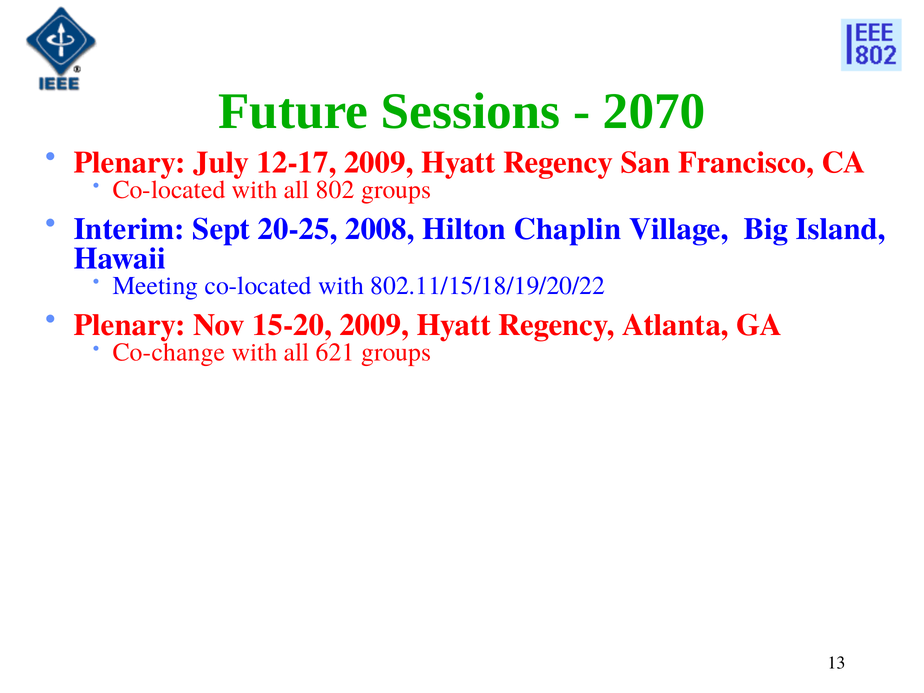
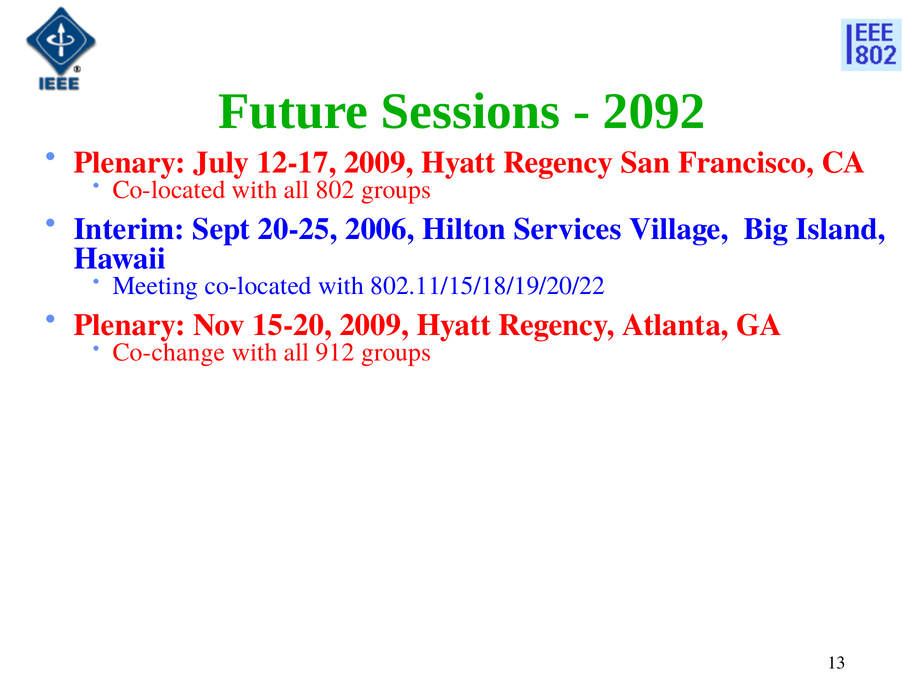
2070: 2070 -> 2092
2008: 2008 -> 2006
Chaplin: Chaplin -> Services
621: 621 -> 912
